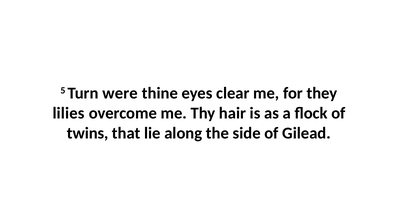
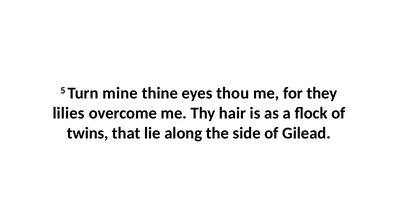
were: were -> mine
clear: clear -> thou
